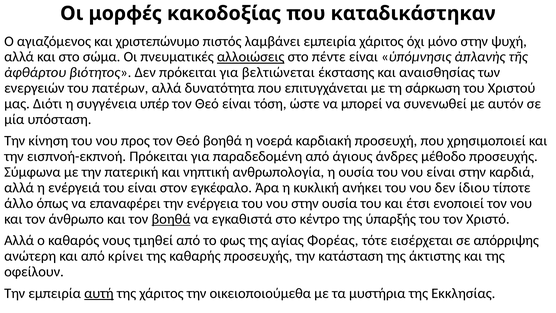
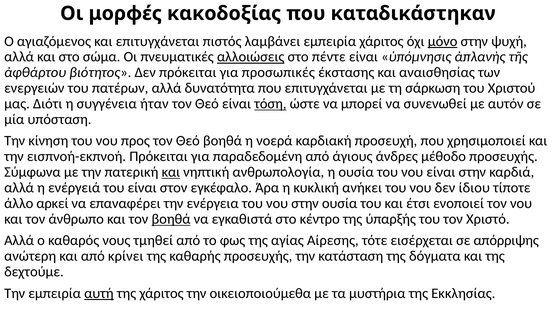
και χριστεπώνυμο: χριστεπώνυμο -> επιτυγχάνεται
μόνο underline: none -> present
βελτιώνεται: βελτιώνεται -> προσωπικές
υπέρ: υπέρ -> ήταν
τόση underline: none -> present
και at (171, 172) underline: none -> present
όπως: όπως -> αρκεί
Φορέας: Φορέας -> Αίρεσης
άκτιστης: άκτιστης -> δόγματα
οφείλουν: οφείλουν -> δεχτούμε
